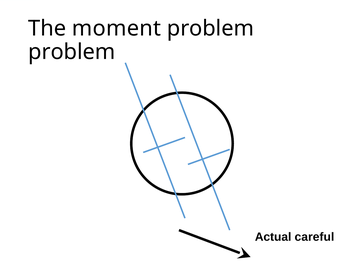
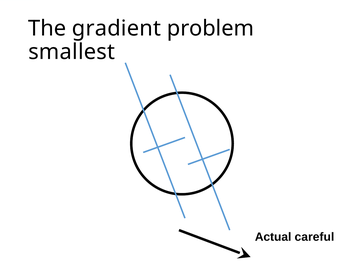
moment: moment -> gradient
problem at (72, 52): problem -> smallest
